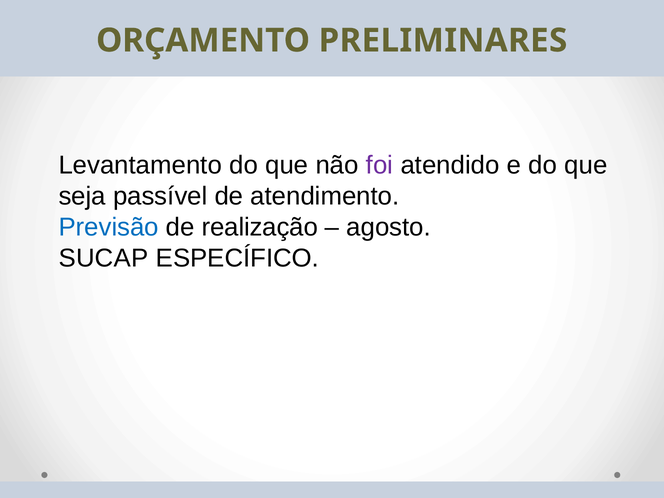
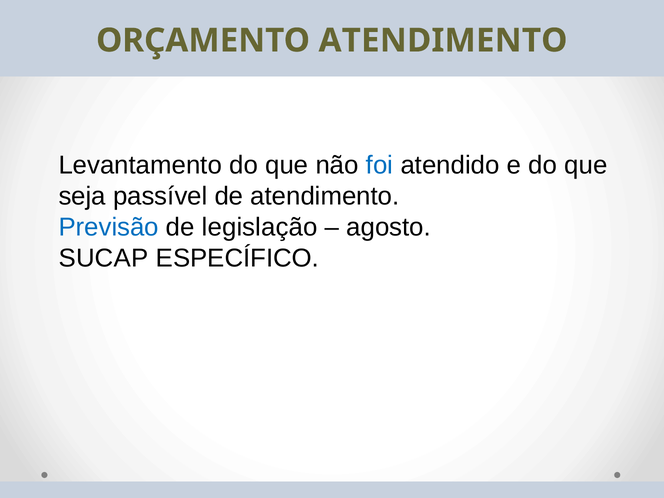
ORÇAMENTO PRELIMINARES: PRELIMINARES -> ATENDIMENTO
foi colour: purple -> blue
realização: realização -> legislação
